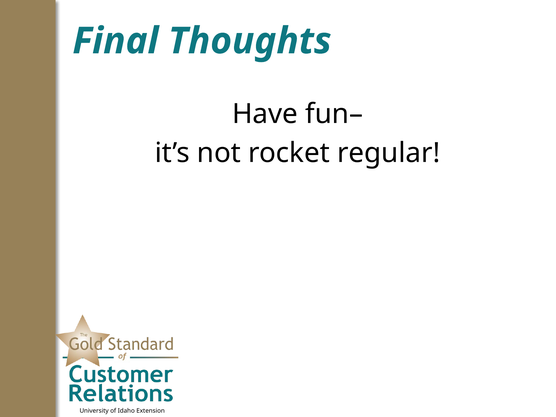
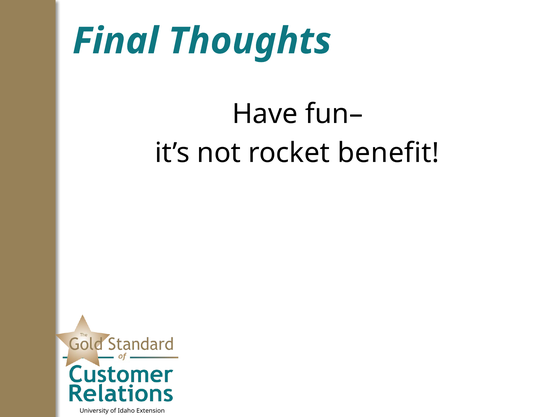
regular: regular -> benefit
